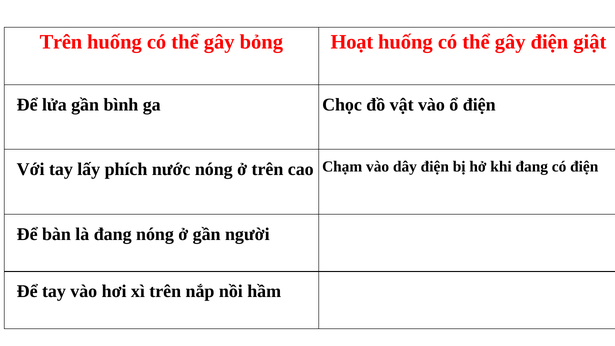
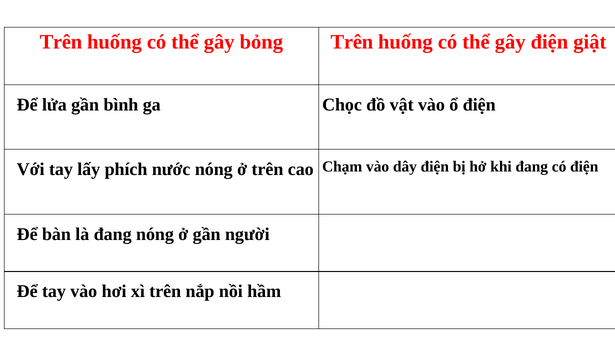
bỏng Hoạt: Hoạt -> Trên
